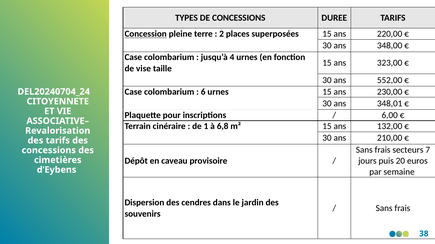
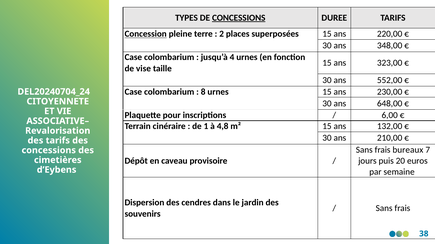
CONCESSIONS at (239, 18) underline: none -> present
6: 6 -> 8
348,01: 348,01 -> 648,00
6,8: 6,8 -> 4,8
secteurs: secteurs -> bureaux
